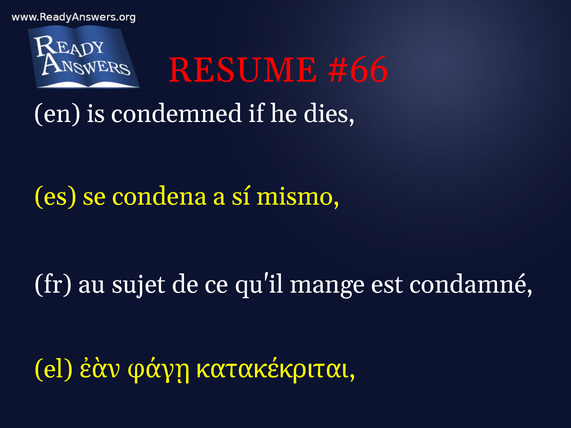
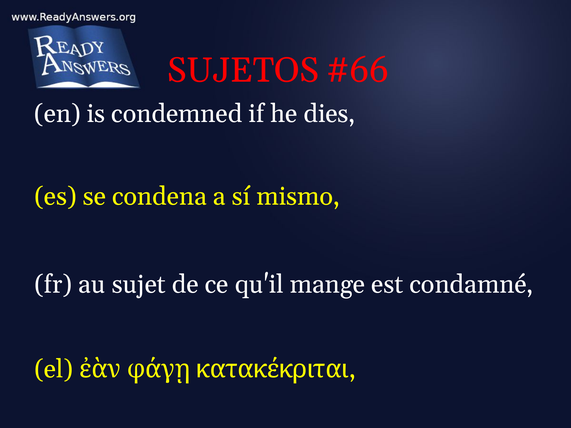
RESUME: RESUME -> SUJETOS
